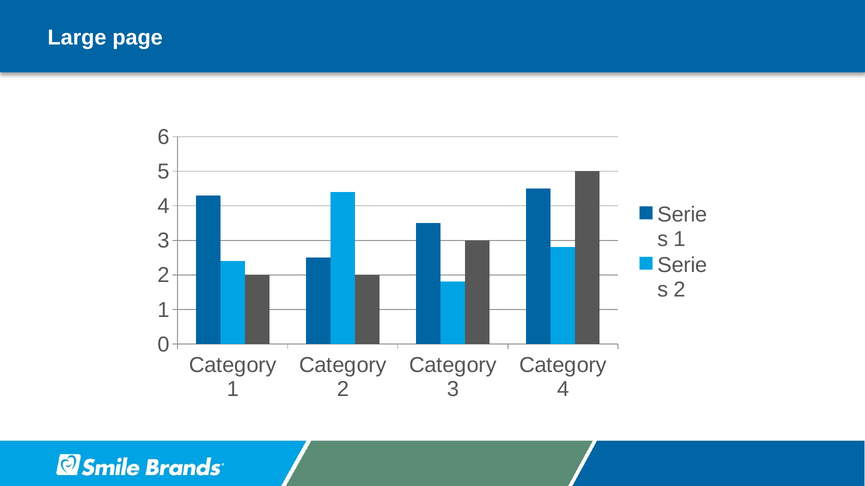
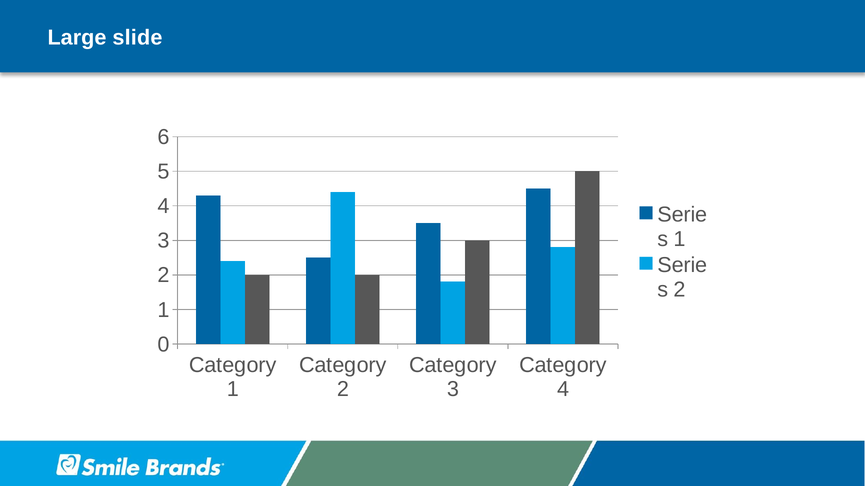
page: page -> slide
